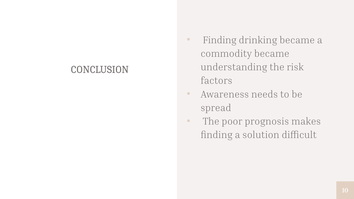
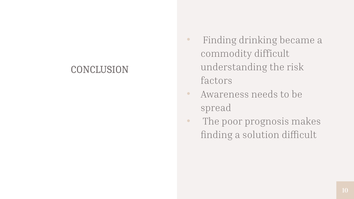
commodity became: became -> difficult
